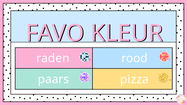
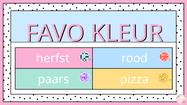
raden: raden -> herfst
